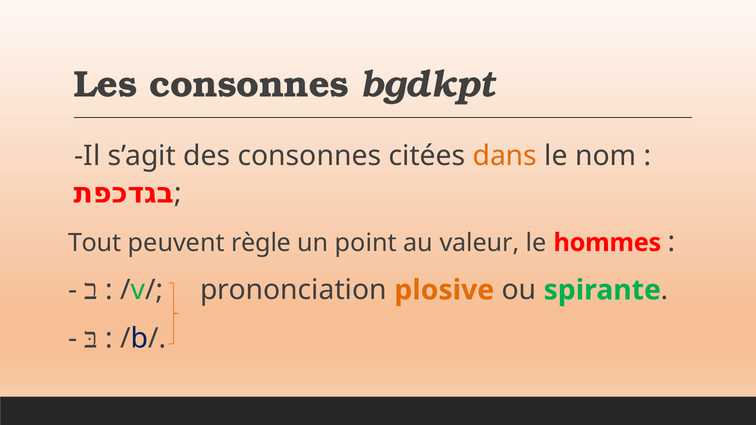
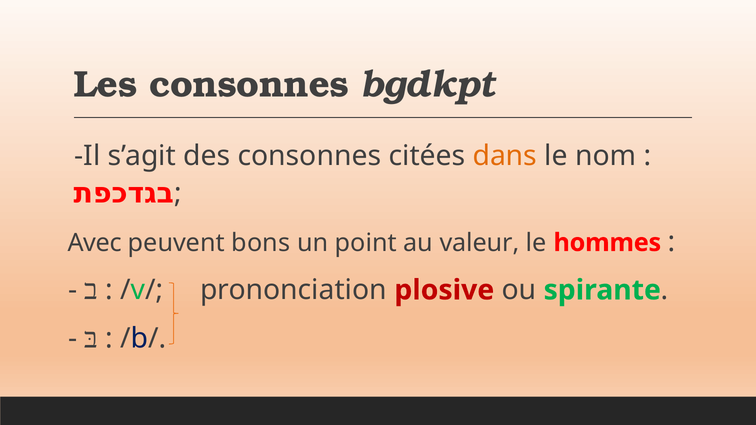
Tout: Tout -> Avec
règle: règle -> bons
plosive colour: orange -> red
